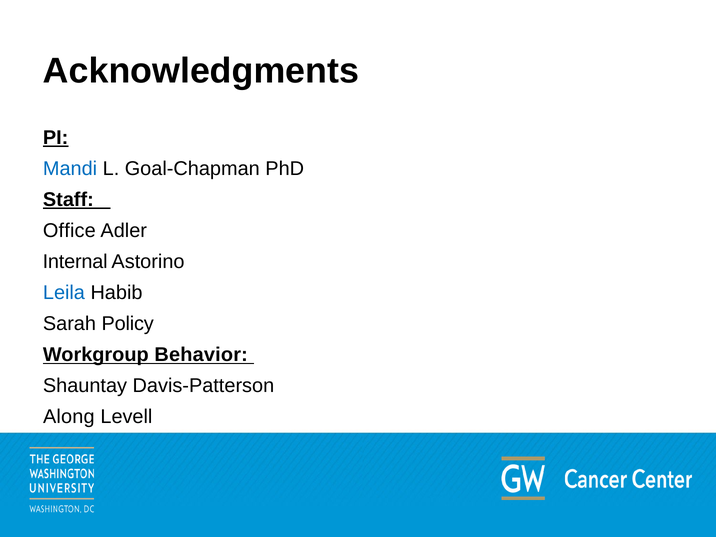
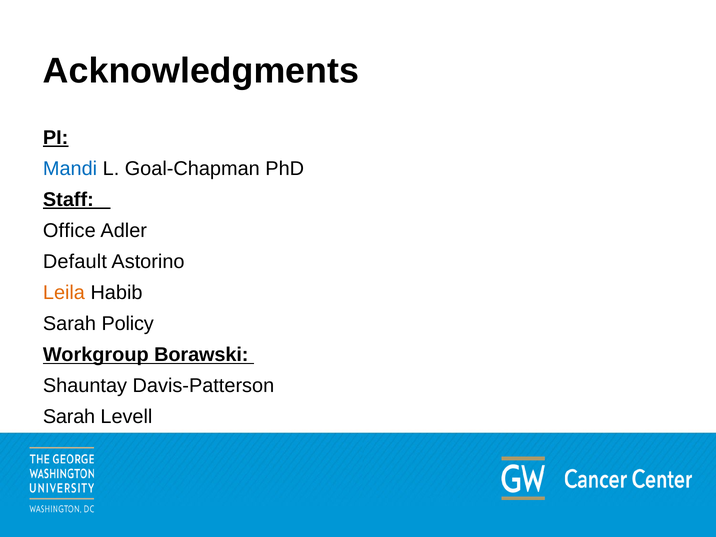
Internal: Internal -> Default
Leila colour: blue -> orange
Behavior: Behavior -> Borawski
Along at (69, 417): Along -> Sarah
